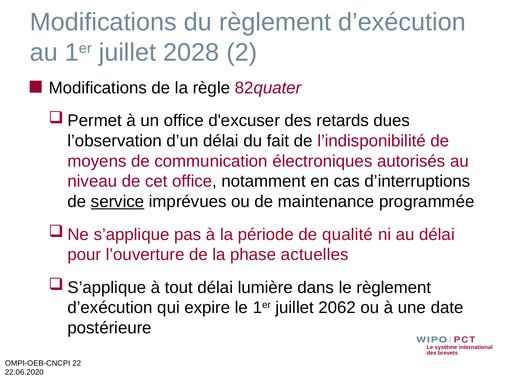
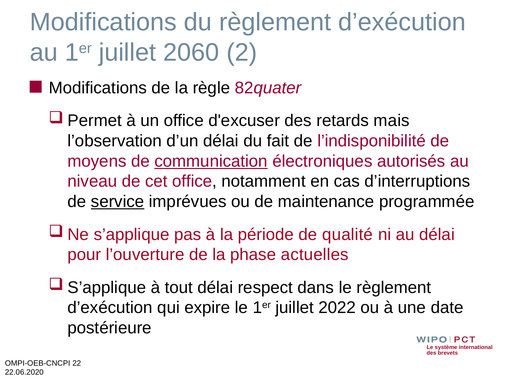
2028: 2028 -> 2060
dues: dues -> mais
communication underline: none -> present
lumière: lumière -> respect
2062: 2062 -> 2022
